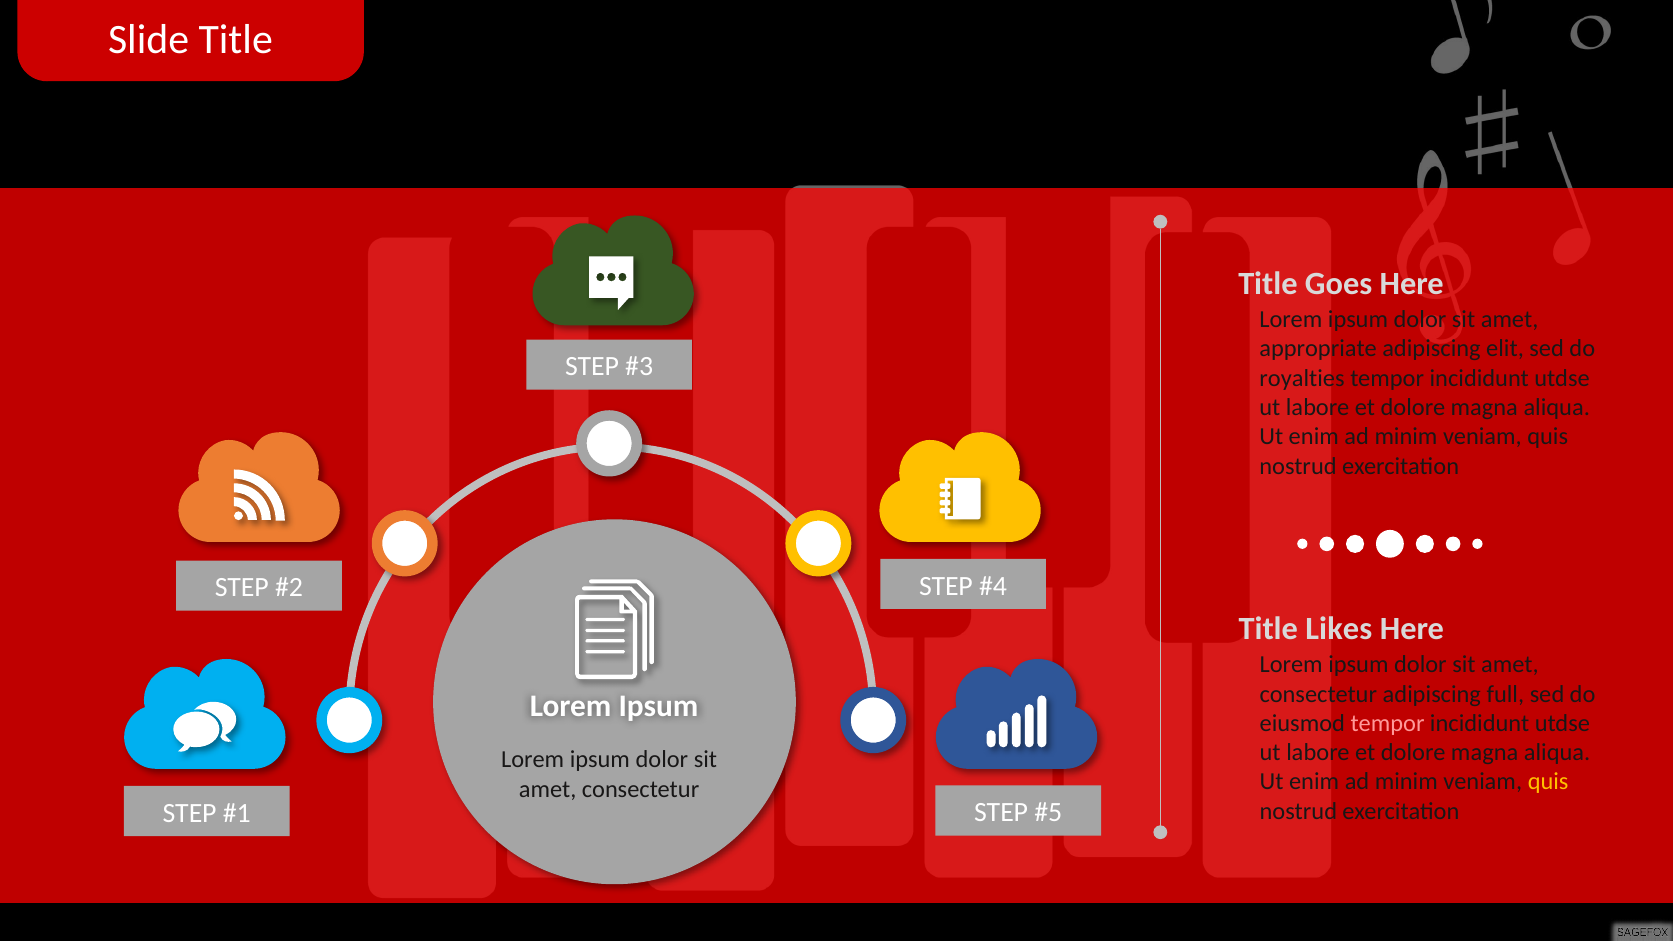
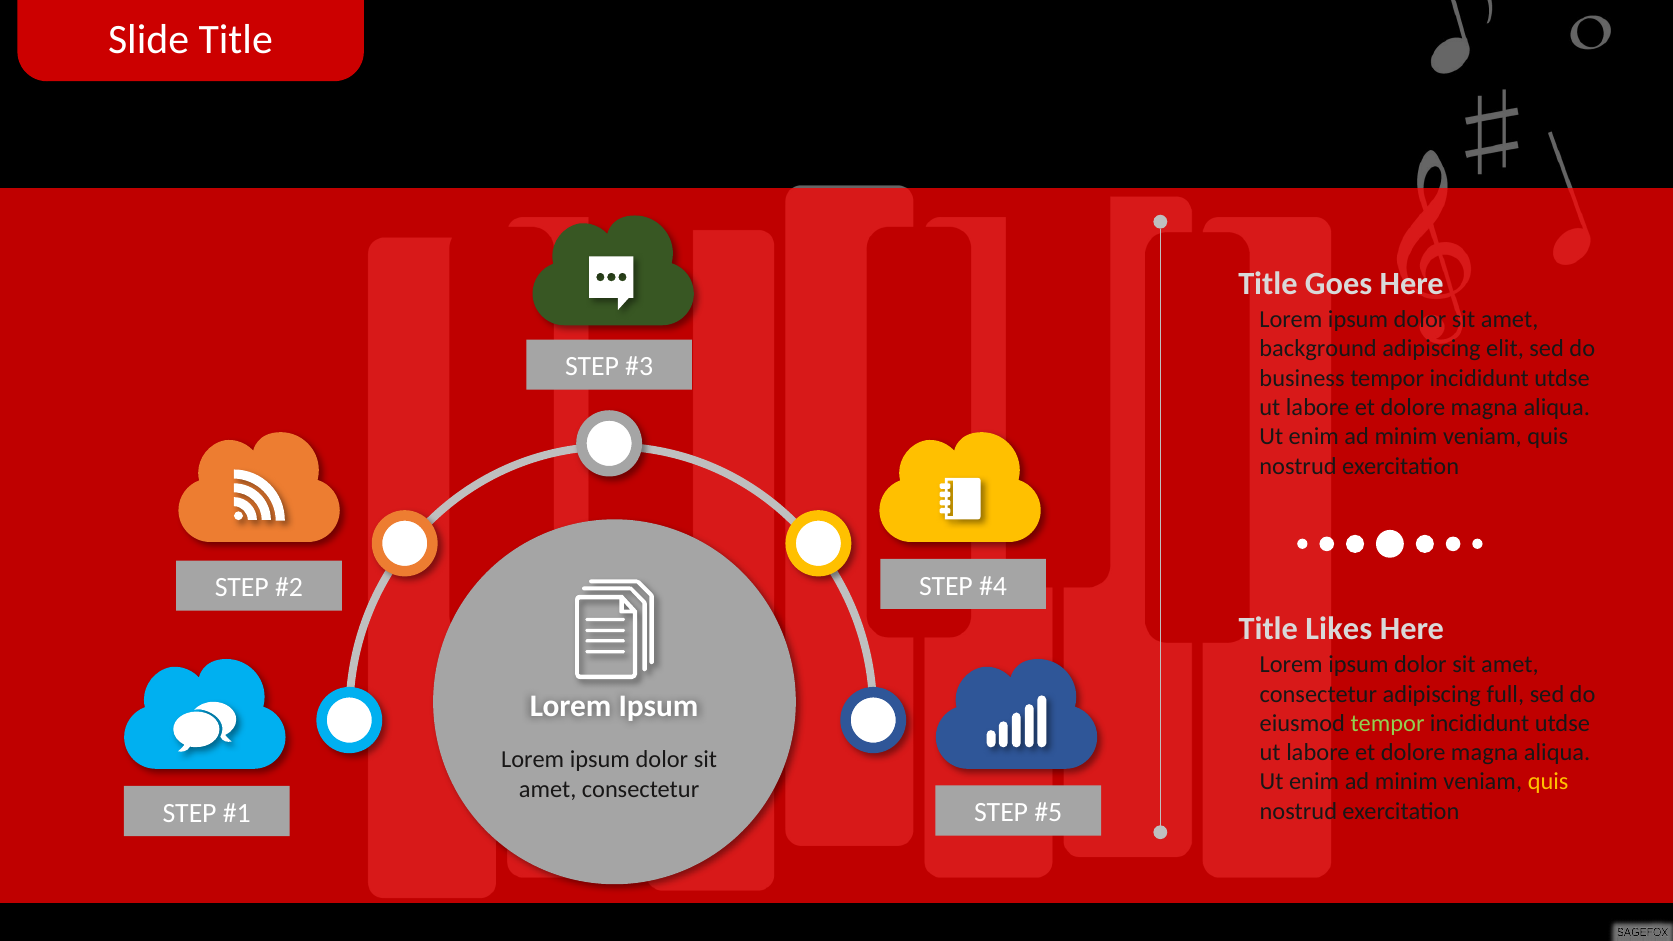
appropriate: appropriate -> background
royalties: royalties -> business
tempor at (1388, 723) colour: pink -> light green
